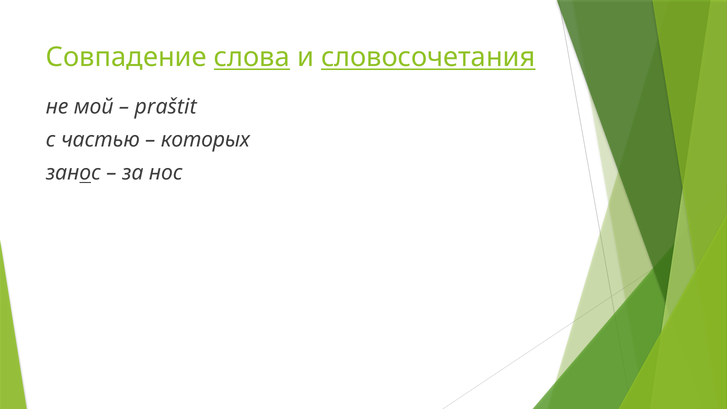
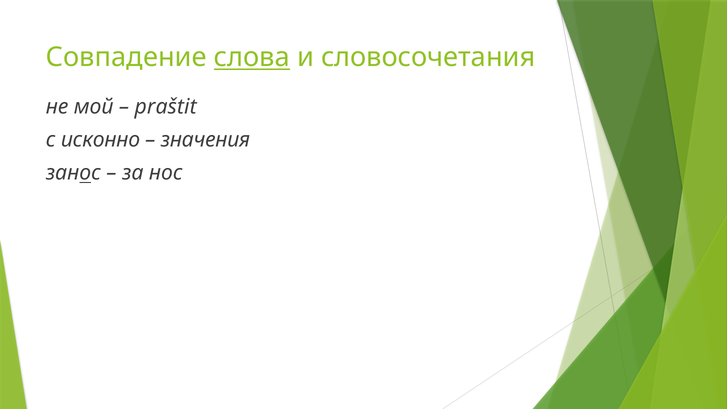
словосочетания underline: present -> none
частью: частью -> исконно
которых: которых -> значения
